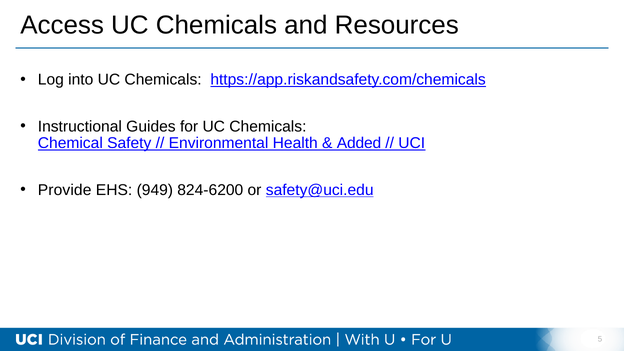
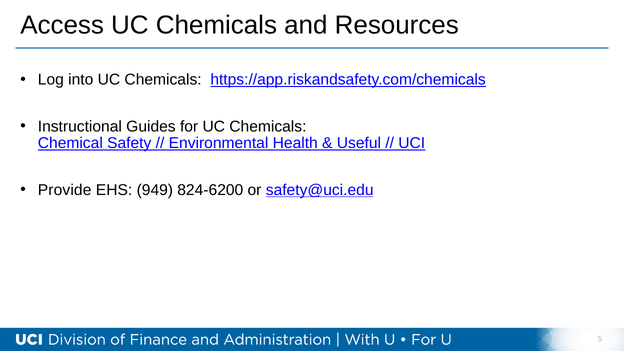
Added: Added -> Useful
